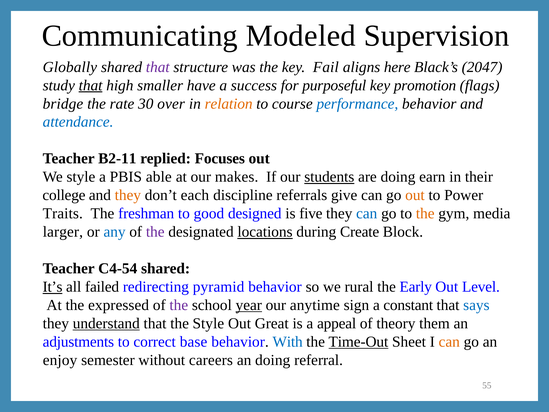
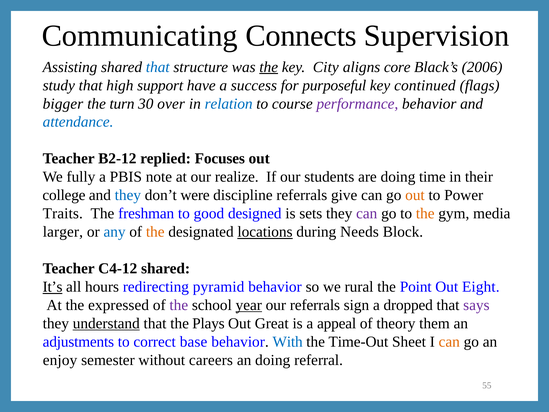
Modeled: Modeled -> Connects
Globally: Globally -> Assisting
that at (158, 67) colour: purple -> blue
the at (269, 67) underline: none -> present
Fail: Fail -> City
here: here -> core
2047: 2047 -> 2006
that at (91, 85) underline: present -> none
smaller: smaller -> support
promotion: promotion -> continued
bridge: bridge -> bigger
rate: rate -> turn
relation colour: orange -> blue
performance colour: blue -> purple
B2-11: B2-11 -> B2-12
We style: style -> fully
able: able -> note
makes: makes -> realize
students underline: present -> none
earn: earn -> time
they at (128, 195) colour: orange -> blue
each: each -> were
five: five -> sets
can at (367, 213) colour: blue -> purple
the at (155, 232) colour: purple -> orange
Create: Create -> Needs
C4-54: C4-54 -> C4-12
failed: failed -> hours
Early: Early -> Point
Level: Level -> Eight
our anytime: anytime -> referrals
constant: constant -> dropped
says colour: blue -> purple
the Style: Style -> Plays
Time-Out underline: present -> none
